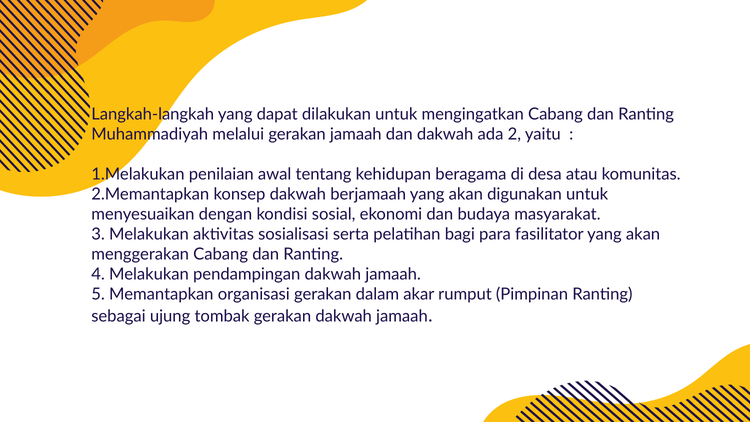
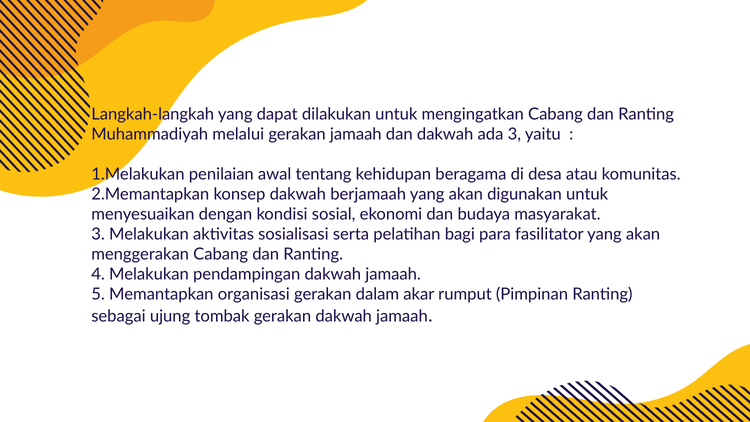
ada 2: 2 -> 3
